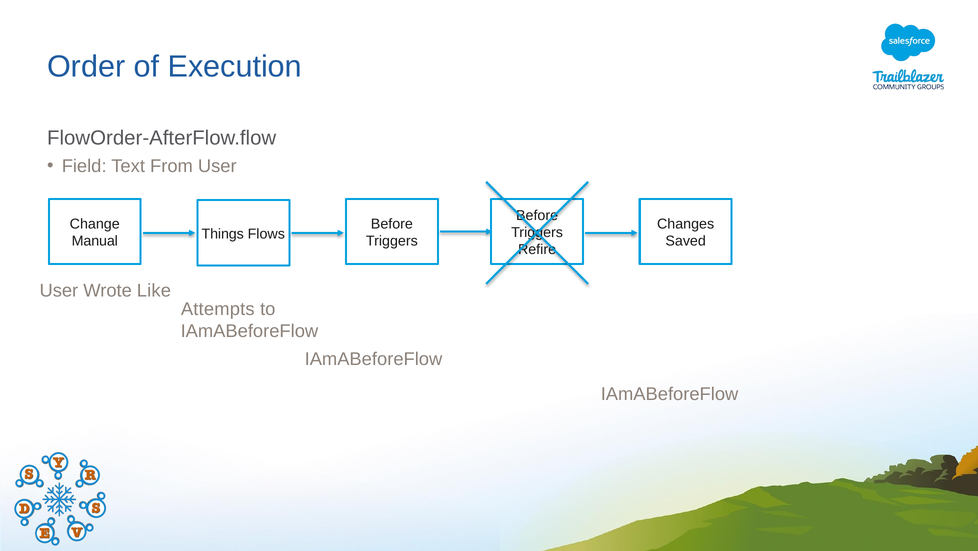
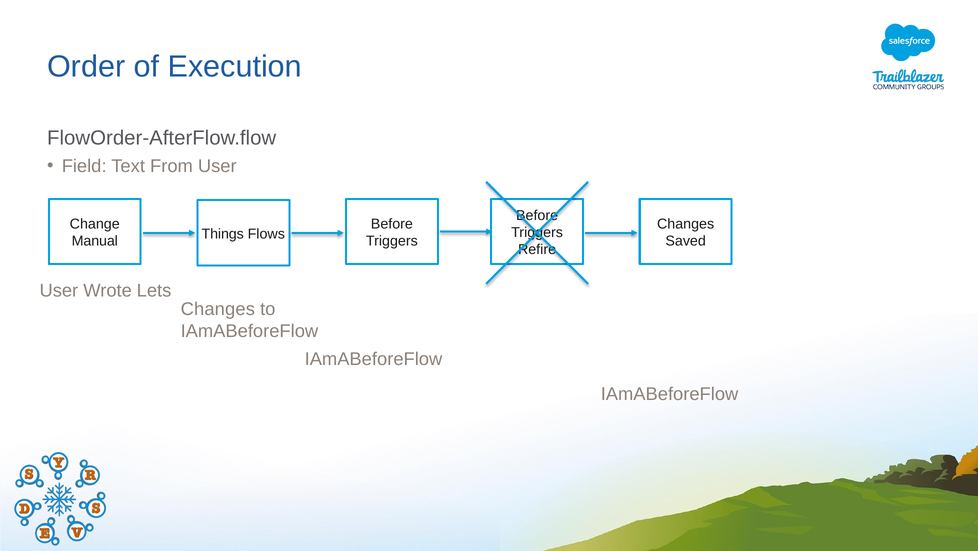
Like: Like -> Lets
Attempts at (218, 309): Attempts -> Changes
